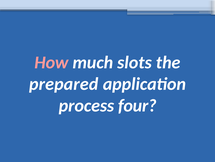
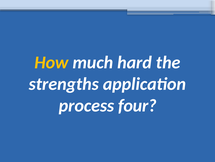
How colour: pink -> yellow
slots: slots -> hard
prepared: prepared -> strengths
